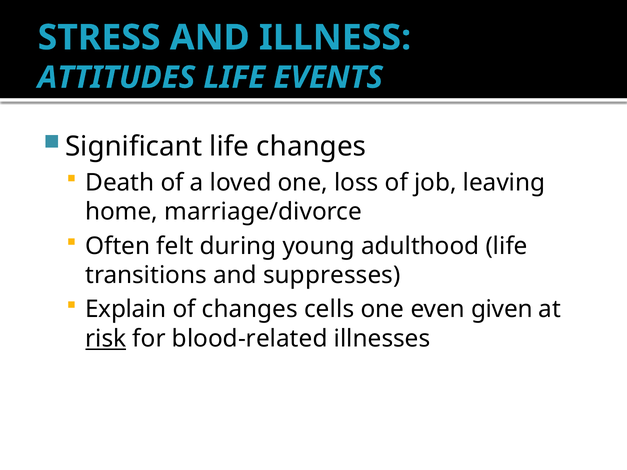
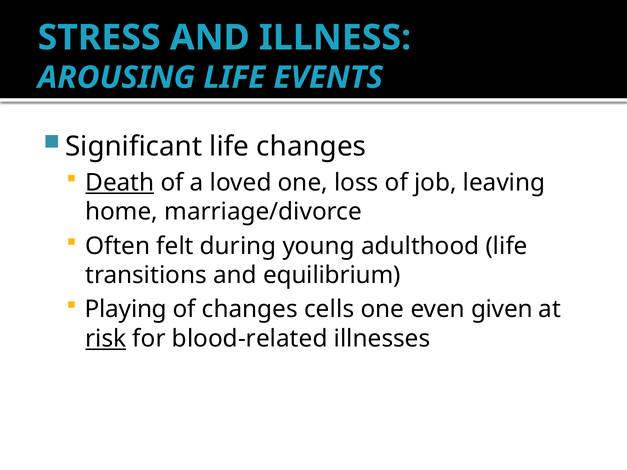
ATTITUDES: ATTITUDES -> AROUSING
Death underline: none -> present
suppresses: suppresses -> equilibrium
Explain: Explain -> Playing
